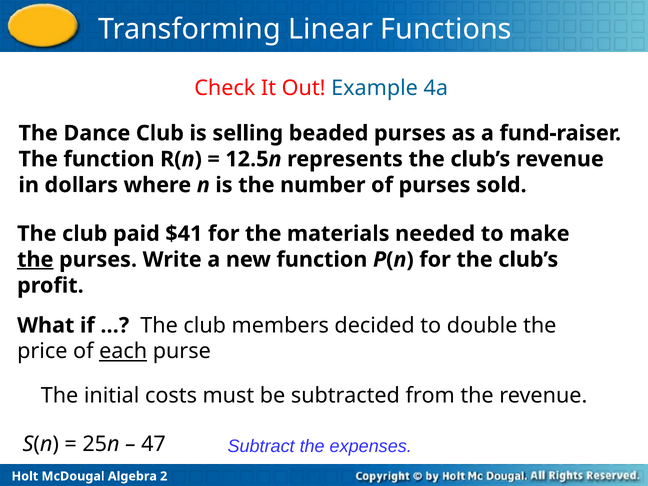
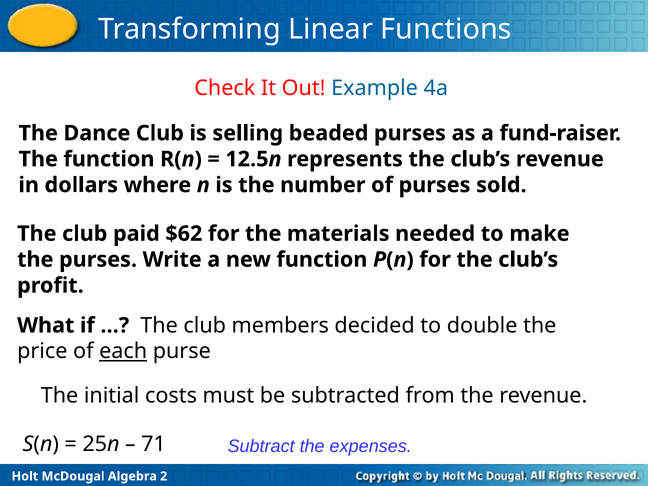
$41: $41 -> $62
the at (35, 260) underline: present -> none
47: 47 -> 71
